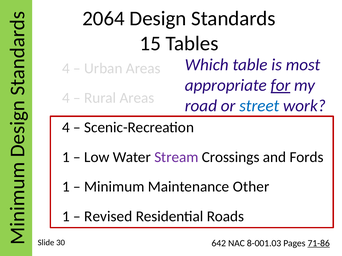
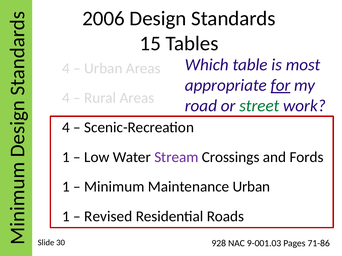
2064: 2064 -> 2006
street colour: blue -> green
Maintenance Other: Other -> Urban
642: 642 -> 928
8-001.03: 8-001.03 -> 9-001.03
71-86 underline: present -> none
